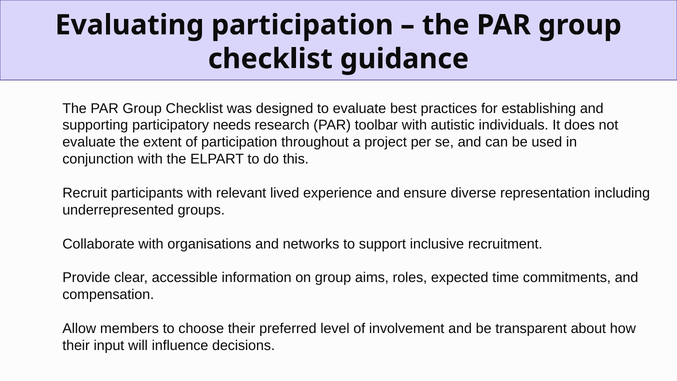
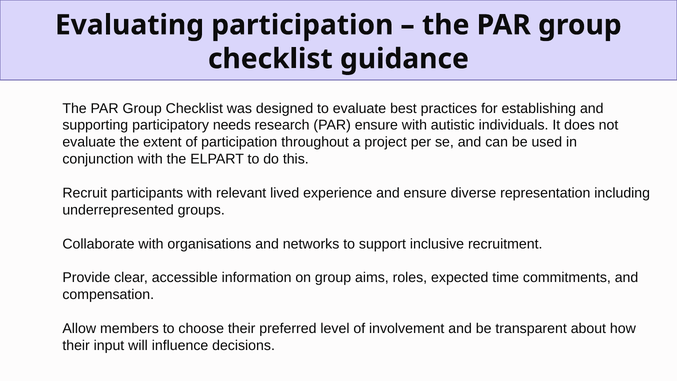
PAR toolbar: toolbar -> ensure
